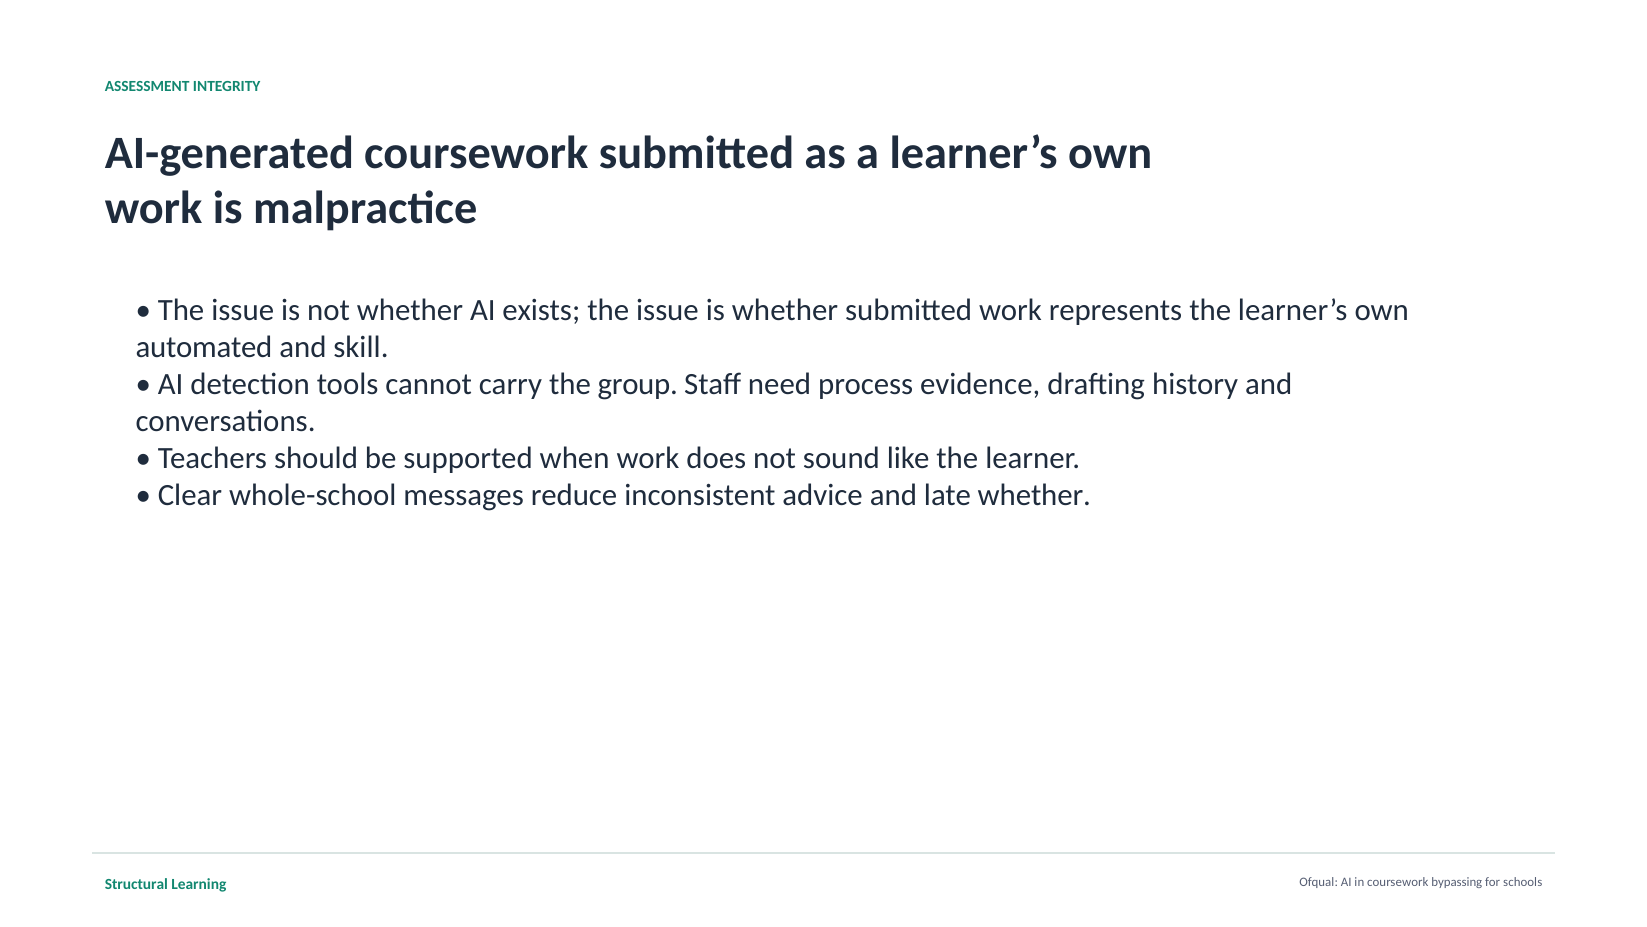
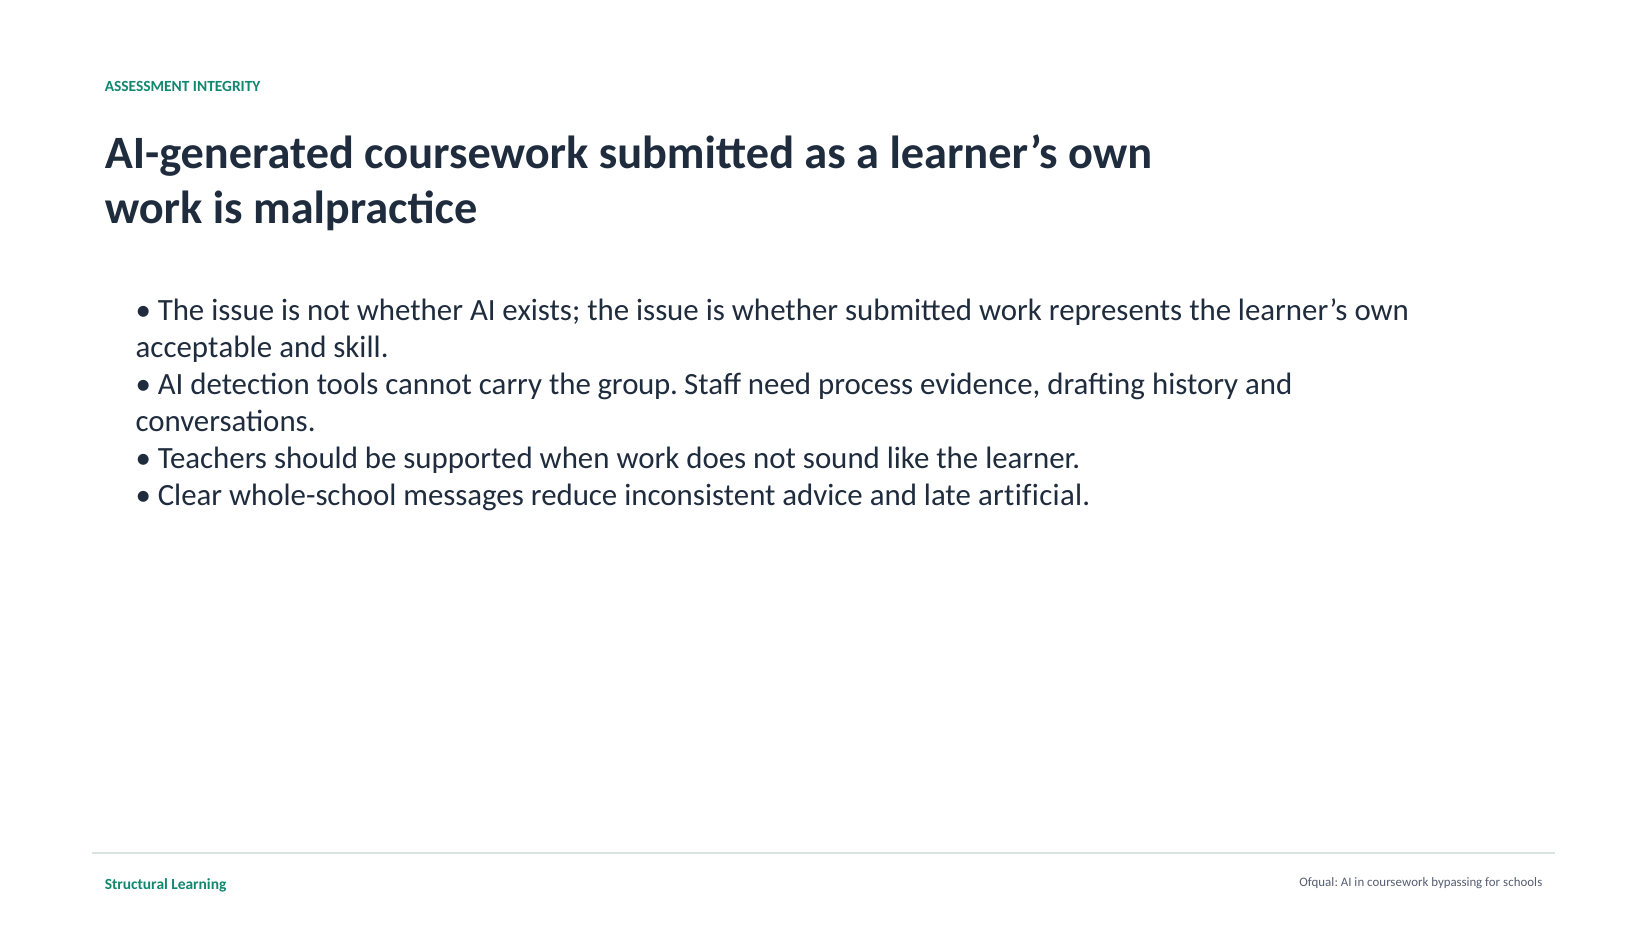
automated: automated -> acceptable
late whether: whether -> artificial
